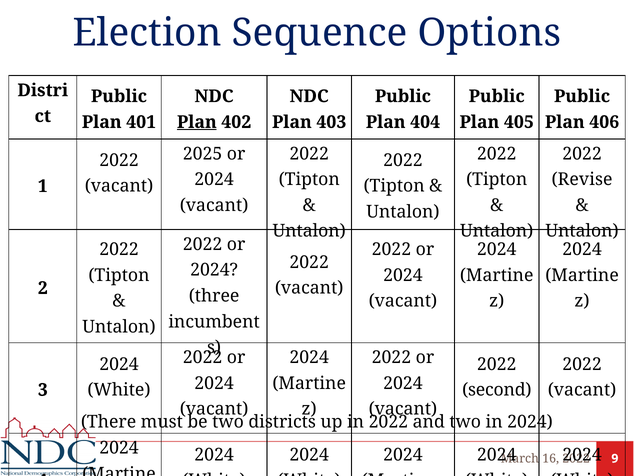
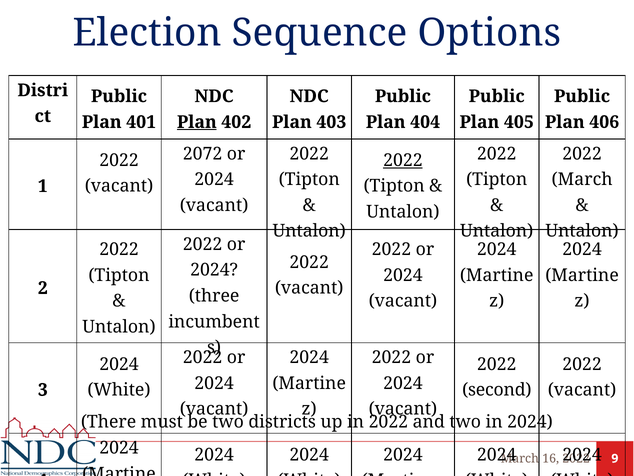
2025: 2025 -> 2072
2022 at (403, 160) underline: none -> present
Revise at (582, 179): Revise -> March
